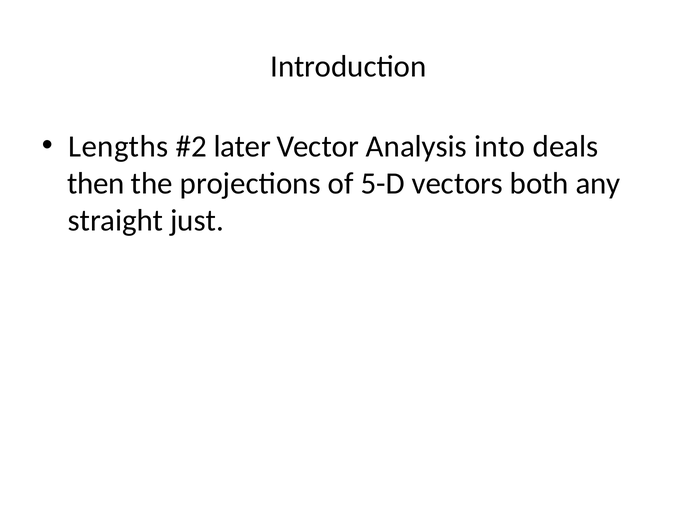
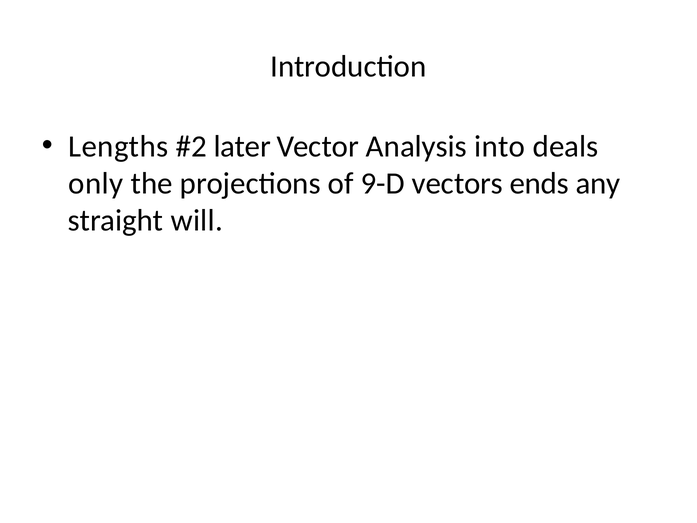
then: then -> only
5-D: 5-D -> 9-D
both: both -> ends
just: just -> will
